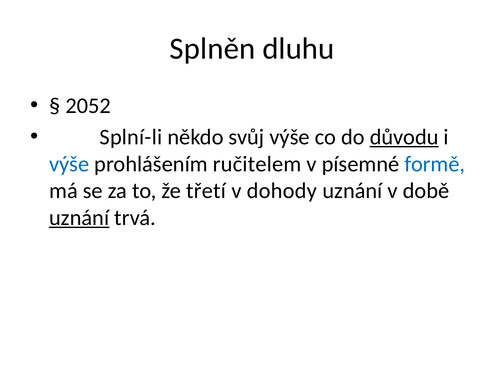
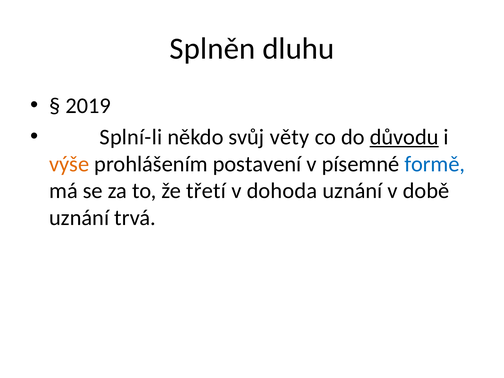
2052: 2052 -> 2019
svůj výše: výše -> věty
výše at (69, 164) colour: blue -> orange
ručitelem: ručitelem -> postavení
dohody: dohody -> dohoda
uznání at (79, 218) underline: present -> none
